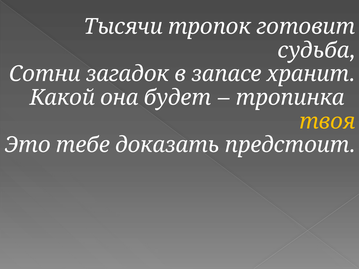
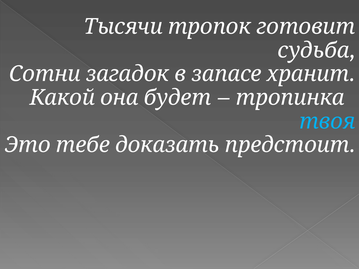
твоя colour: yellow -> light blue
